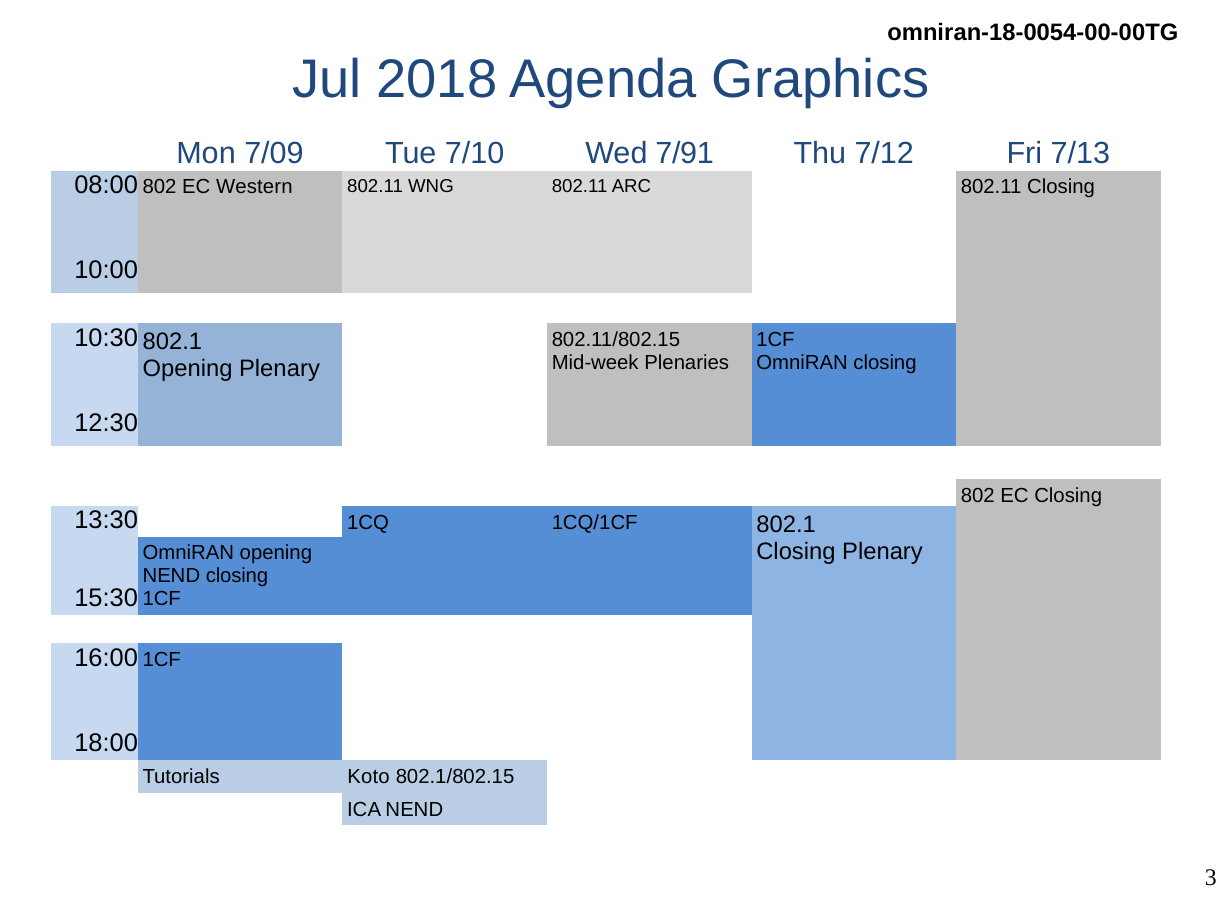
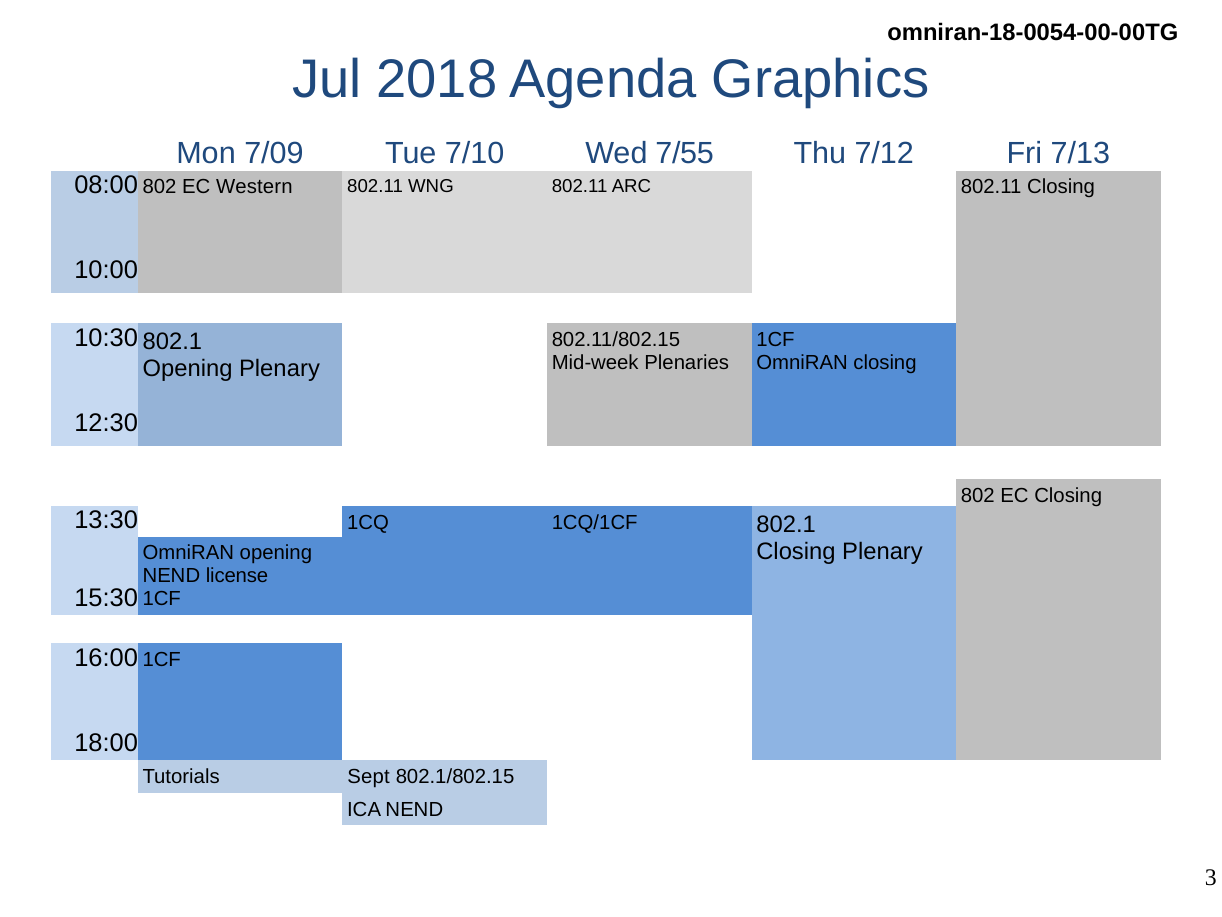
7/91: 7/91 -> 7/55
NEND closing: closing -> license
Koto: Koto -> Sept
